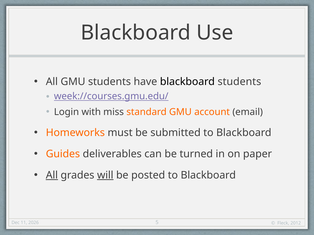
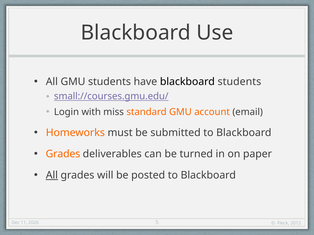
week://courses.gmu.edu/: week://courses.gmu.edu/ -> small://courses.gmu.edu/
Guides at (63, 154): Guides -> Grades
will underline: present -> none
